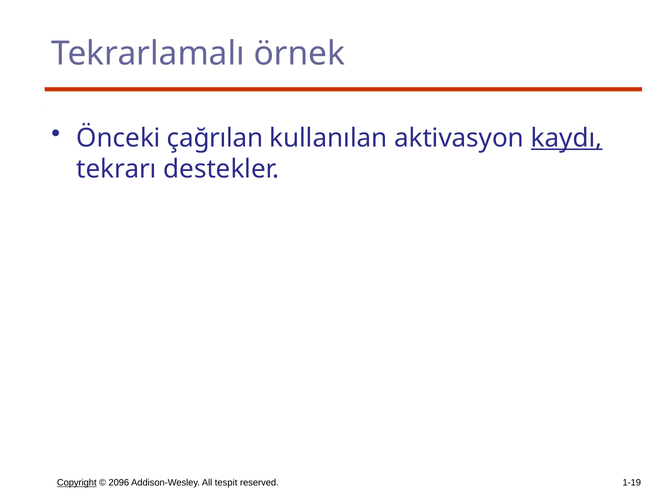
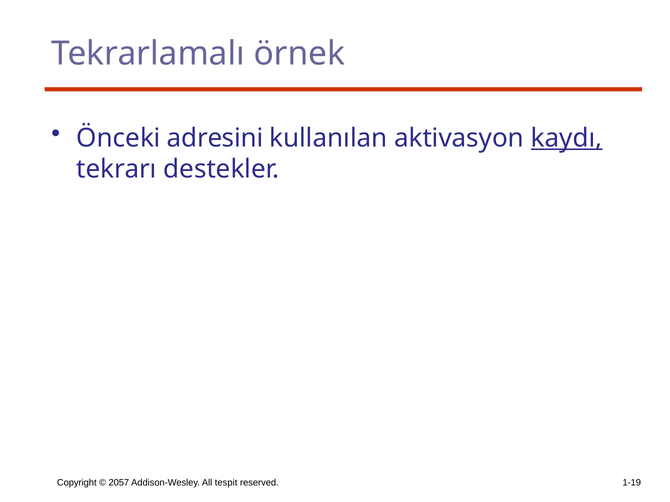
çağrılan: çağrılan -> adresini
Copyright underline: present -> none
2096: 2096 -> 2057
